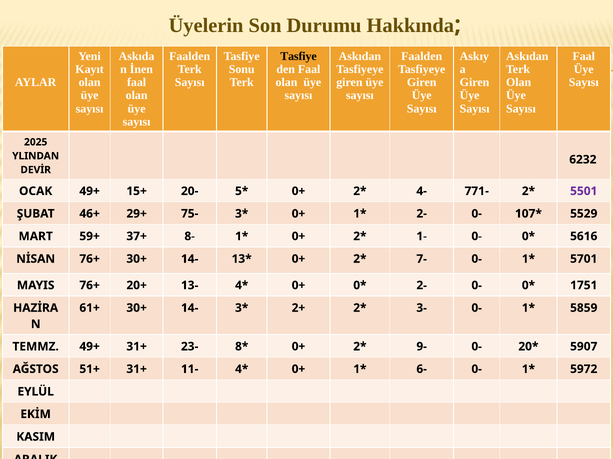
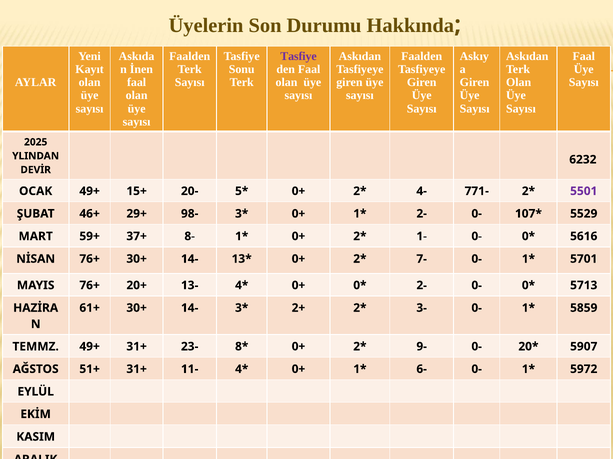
Tasfiye at (298, 56) colour: black -> purple
75-: 75- -> 98-
1751: 1751 -> 5713
